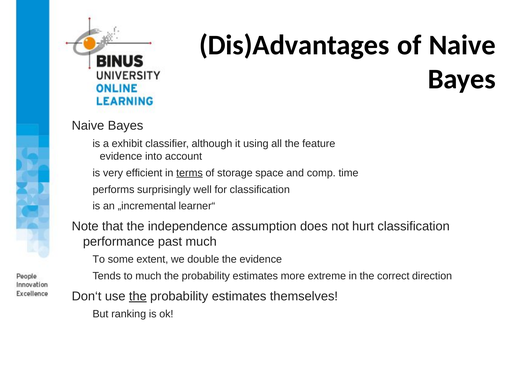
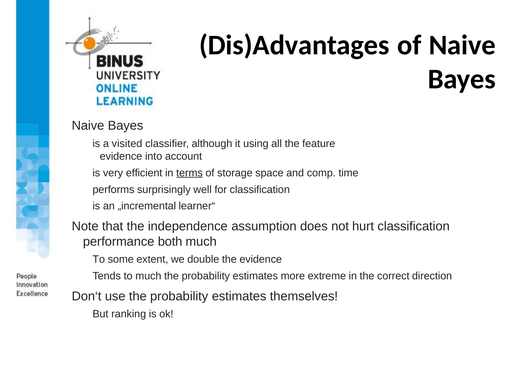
exhibit: exhibit -> visited
past: past -> both
the at (138, 297) underline: present -> none
